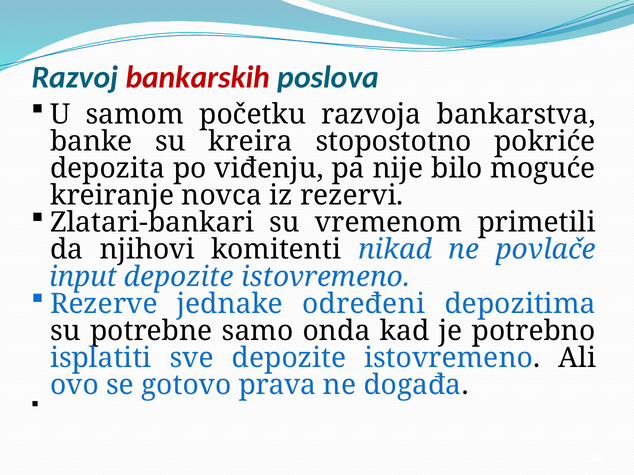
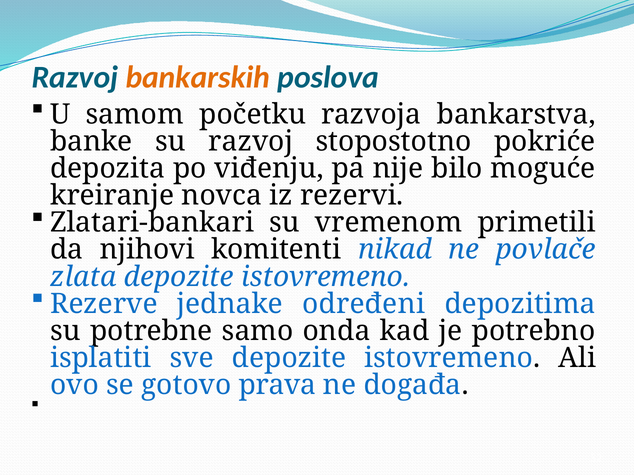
bankarskih colour: red -> orange
su kreira: kreira -> razvoj
input: input -> zlata
